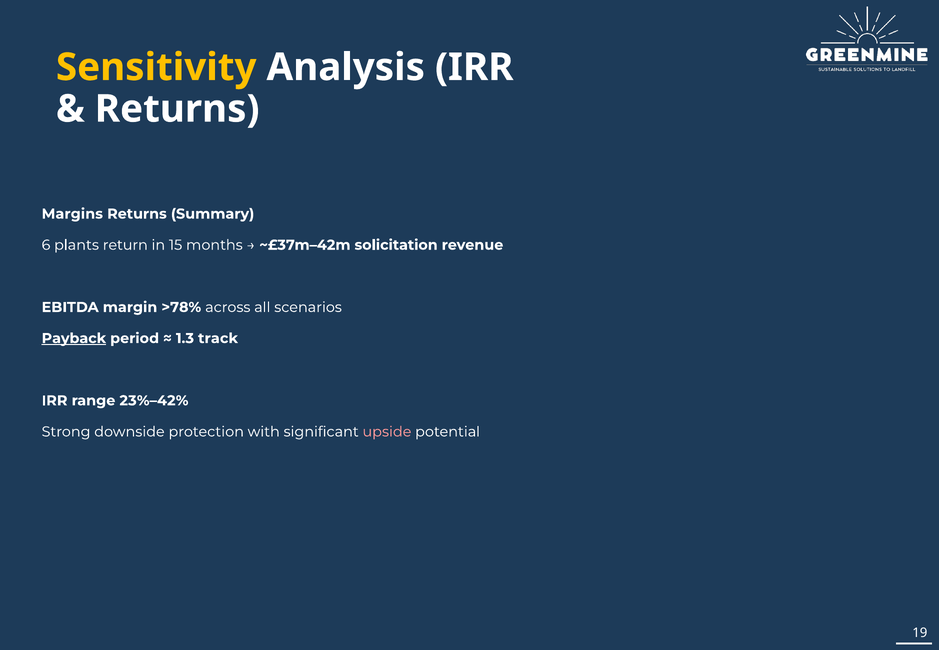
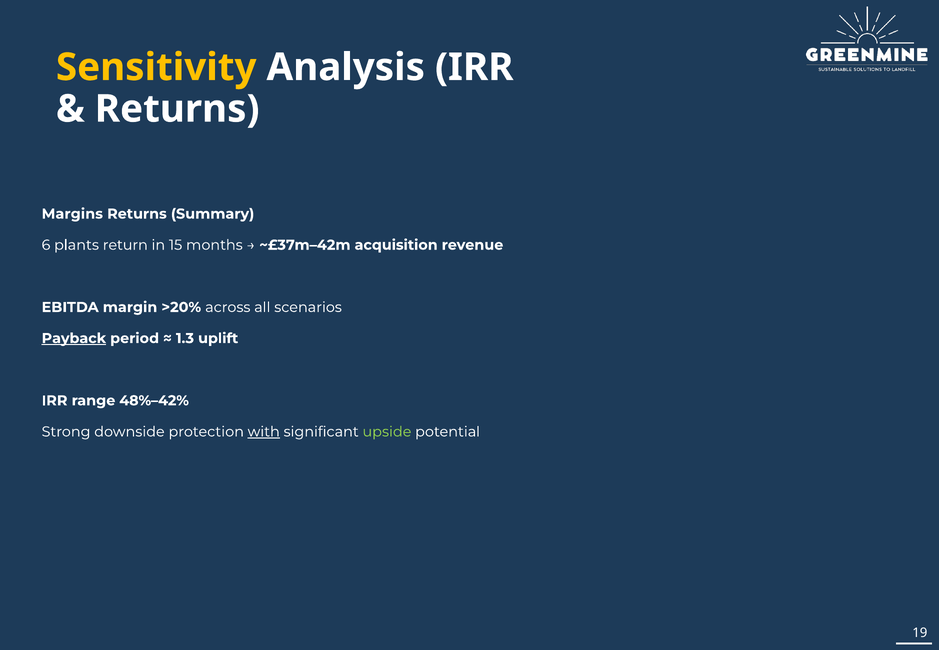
solicitation: solicitation -> acquisition
>78%: >78% -> >20%
track: track -> uplift
23%–42%: 23%–42% -> 48%–42%
with underline: none -> present
upside colour: pink -> light green
